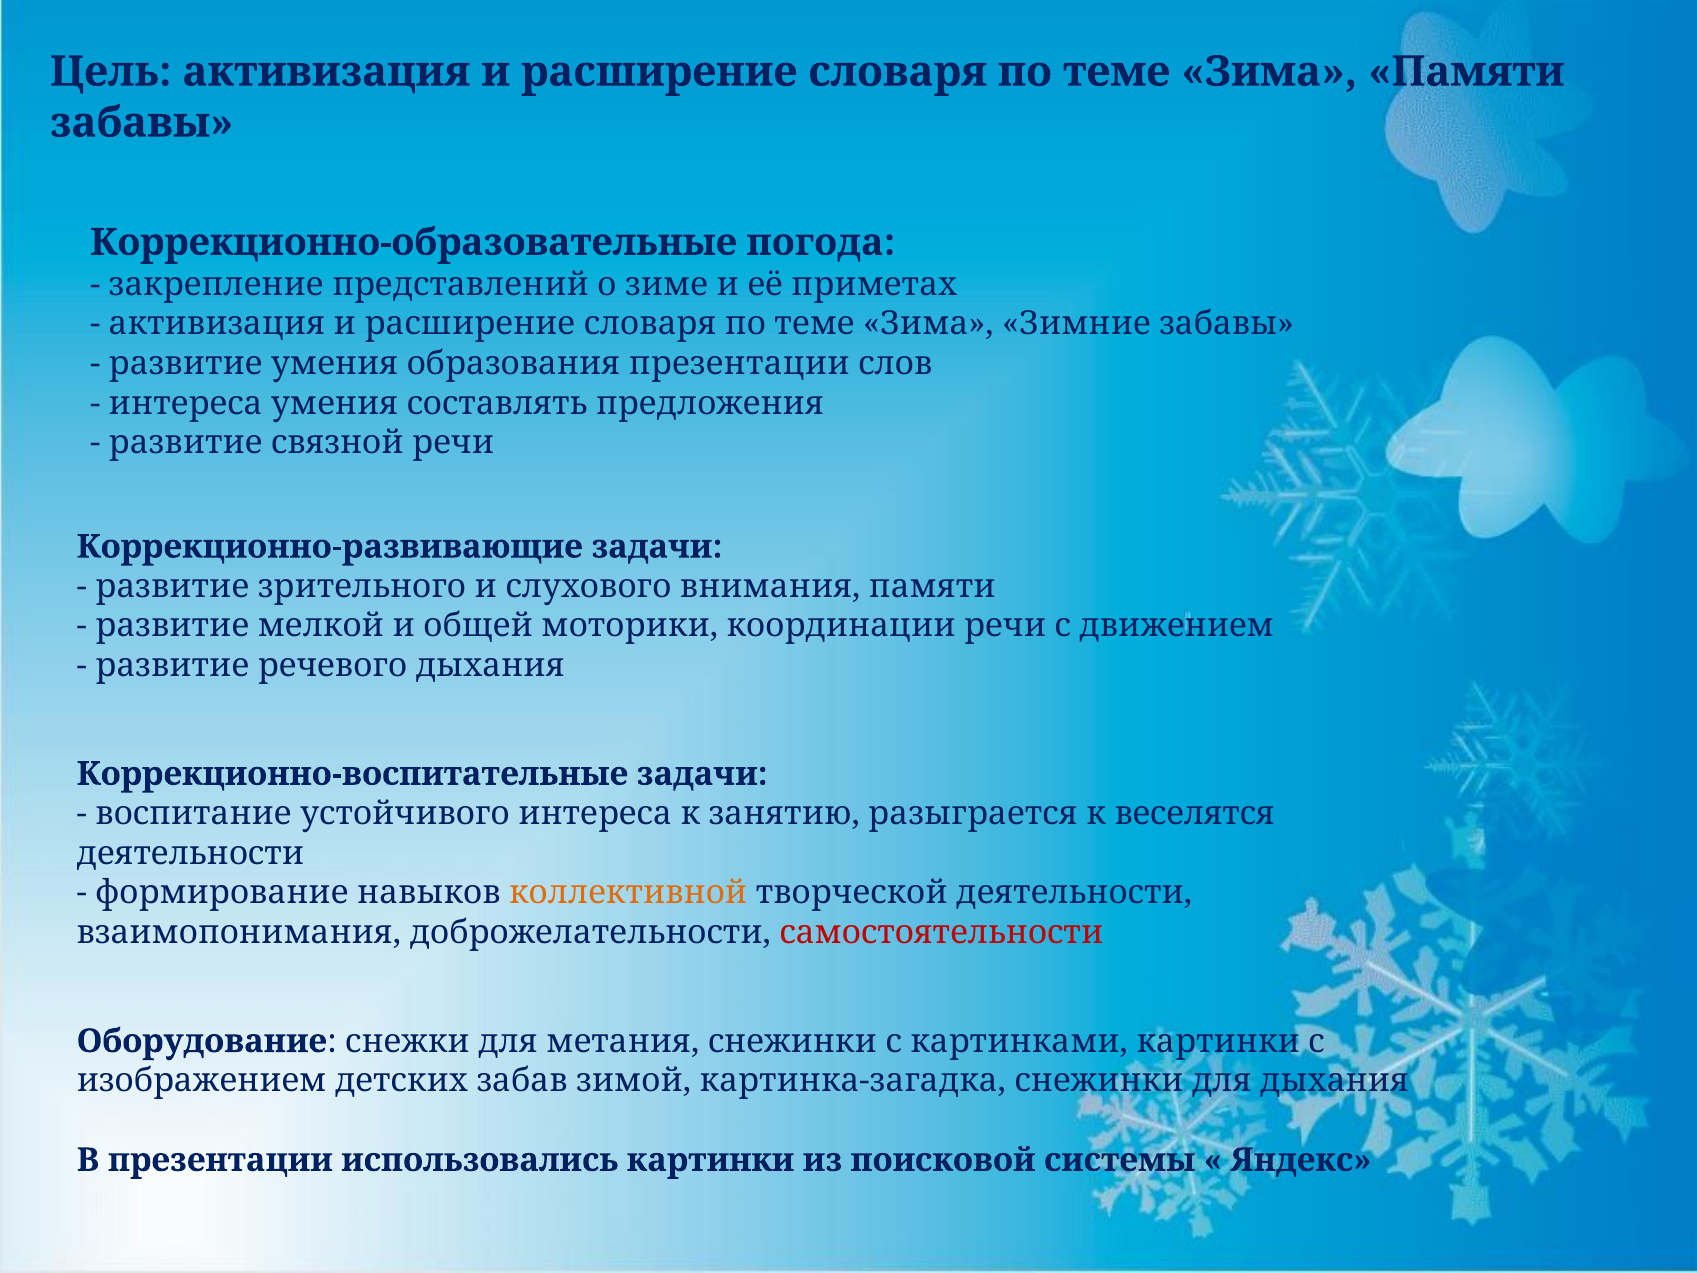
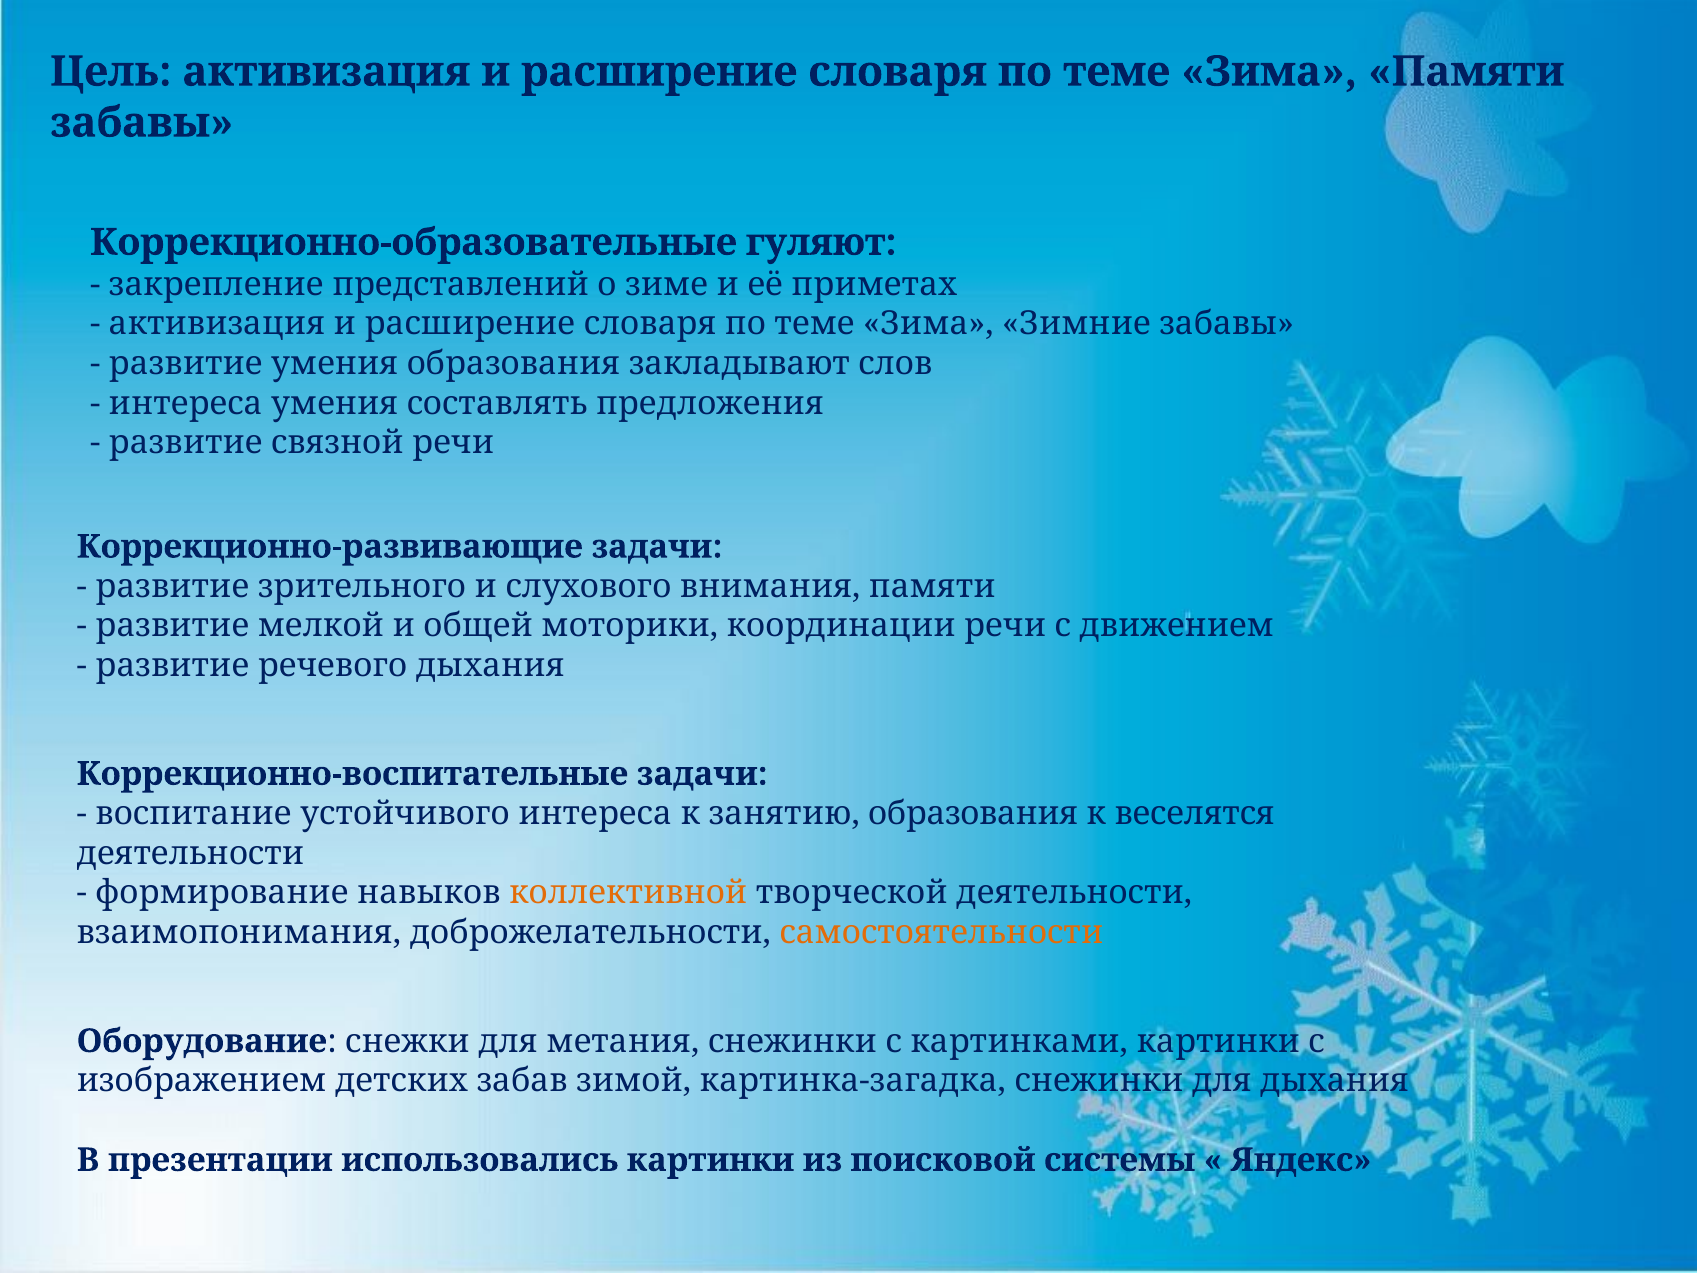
погода: погода -> гуляют
образования презентации: презентации -> закладывают
занятию разыграется: разыграется -> образования
самостоятельности colour: red -> orange
